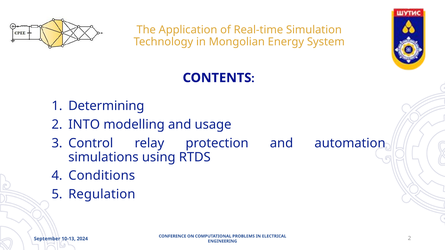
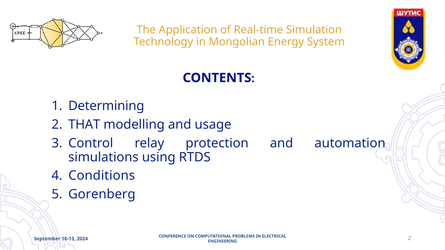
INTO: INTO -> THAT
Regulation: Regulation -> Gorenberg
